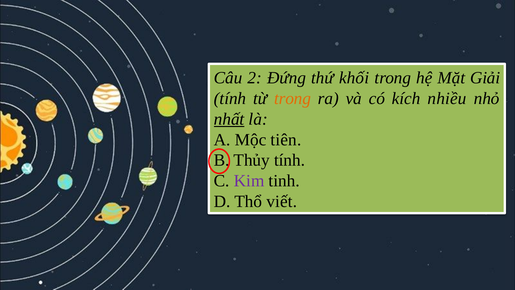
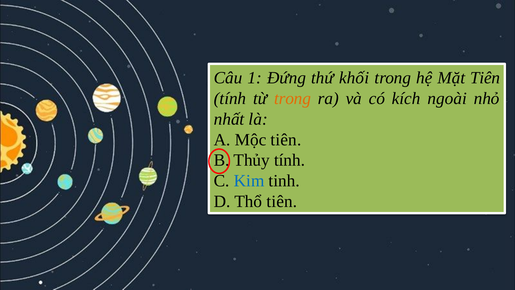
2: 2 -> 1
Mặt Giải: Giải -> Tiên
nhiều: nhiều -> ngoài
nhất underline: present -> none
Kim colour: purple -> blue
Thổ viết: viết -> tiên
